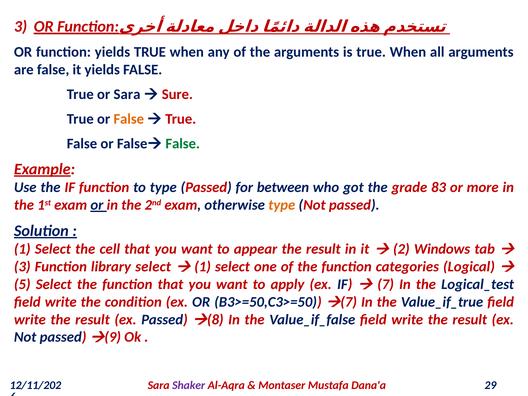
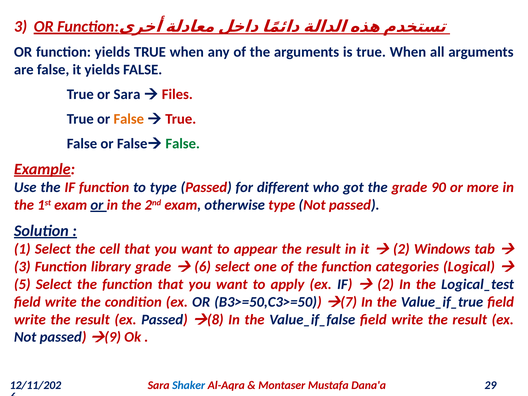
Sure: Sure -> Files
between: between -> different
83: 83 -> 90
type at (282, 205) colour: orange -> red
library select: select -> grade
1 at (203, 267): 1 -> 6
7 at (386, 284): 7 -> 2
Shaker colour: purple -> blue
